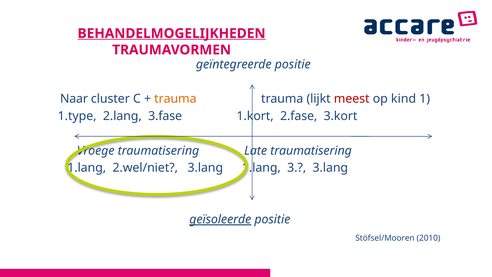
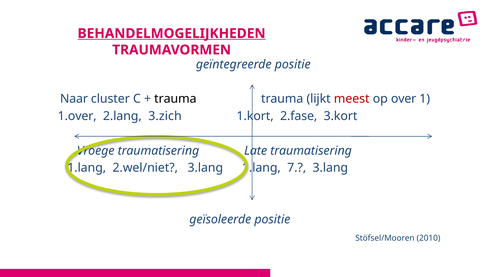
trauma at (175, 99) colour: orange -> black
kind: kind -> over
1.type: 1.type -> 1.over
3.fase: 3.fase -> 3.zich
3: 3 -> 7
geïsoleerde underline: present -> none
